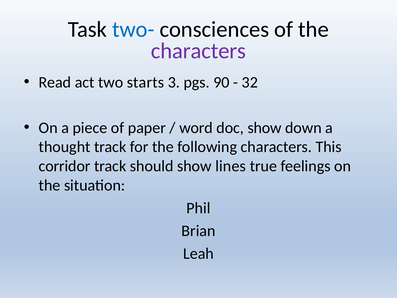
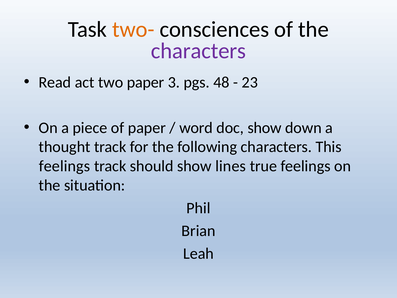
two- colour: blue -> orange
two starts: starts -> paper
90: 90 -> 48
32: 32 -> 23
corridor at (65, 166): corridor -> feelings
